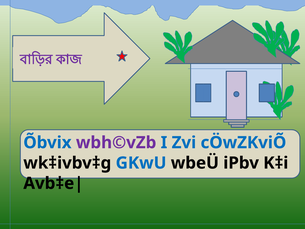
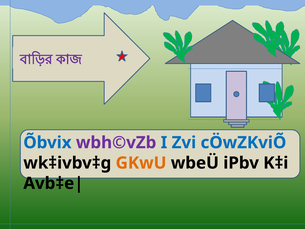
GKwU colour: blue -> orange
